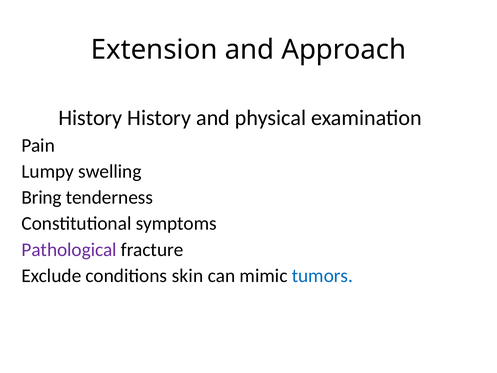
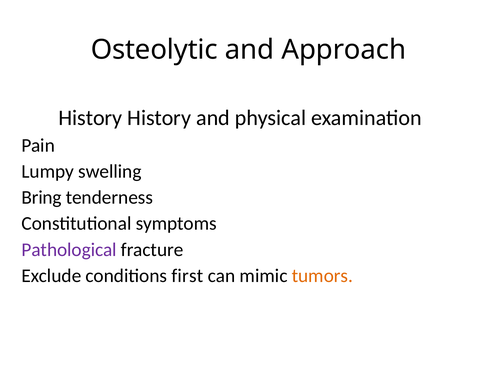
Extension: Extension -> Osteolytic
skin: skin -> first
tumors colour: blue -> orange
